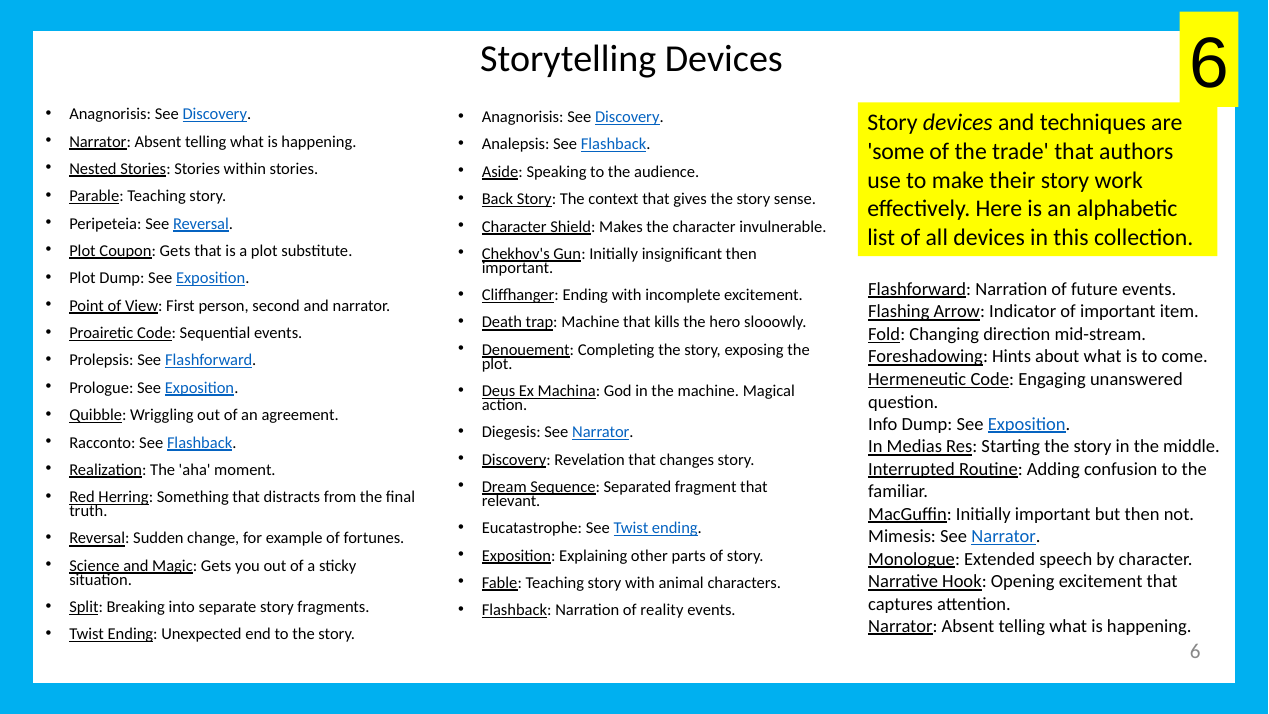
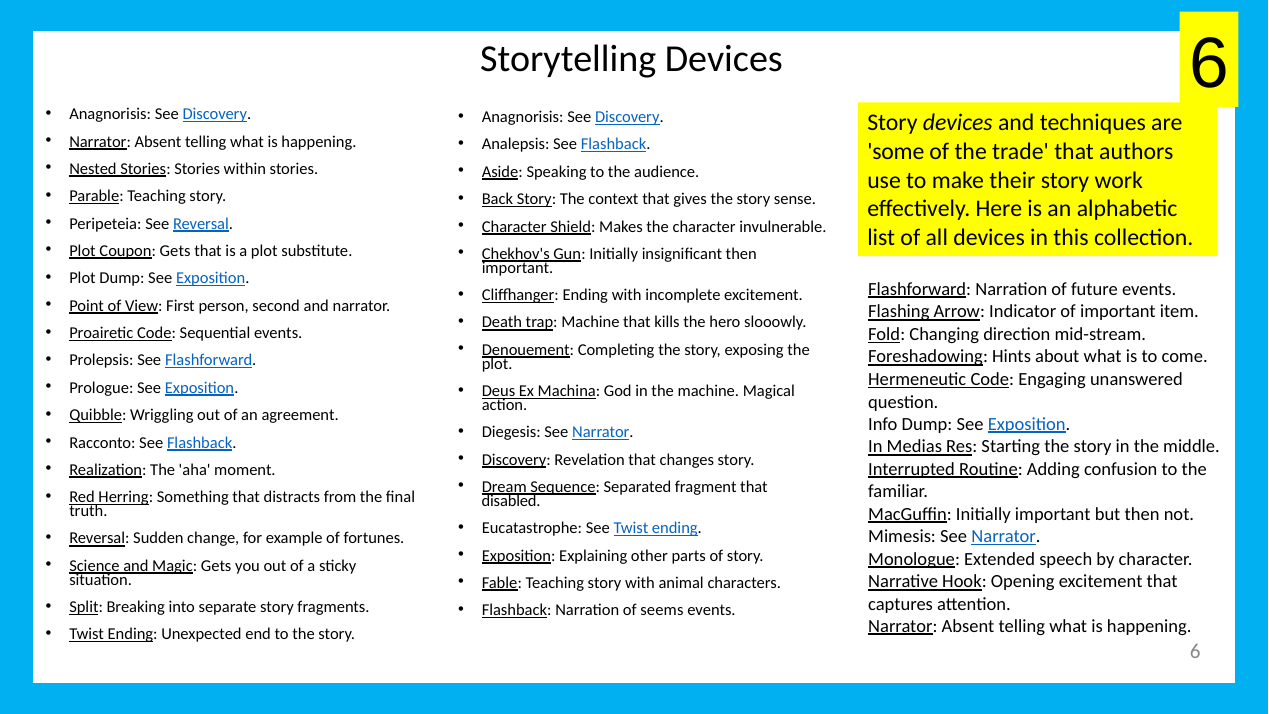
relevant: relevant -> disabled
reality: reality -> seems
